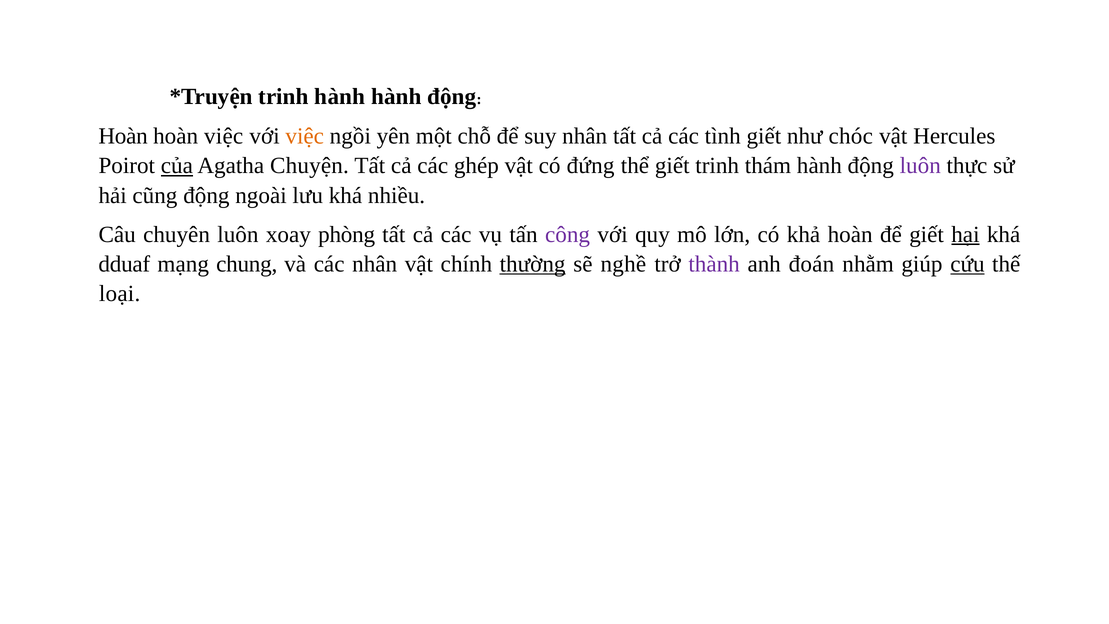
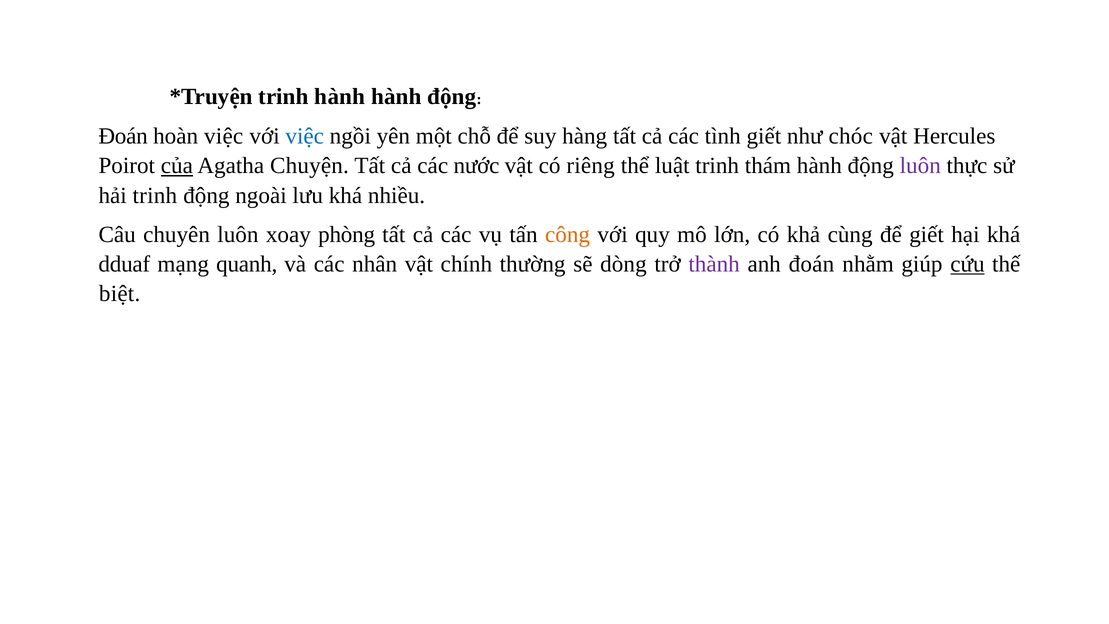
Hoàn at (123, 136): Hoàn -> Đoán
việc at (305, 136) colour: orange -> blue
suy nhân: nhân -> hàng
ghép: ghép -> nước
đứng: đứng -> riêng
thể giết: giết -> luật
hải cũng: cũng -> trinh
công colour: purple -> orange
khả hoàn: hoàn -> cùng
hại underline: present -> none
chung: chung -> quanh
thường underline: present -> none
nghề: nghề -> dòng
loại: loại -> biệt
